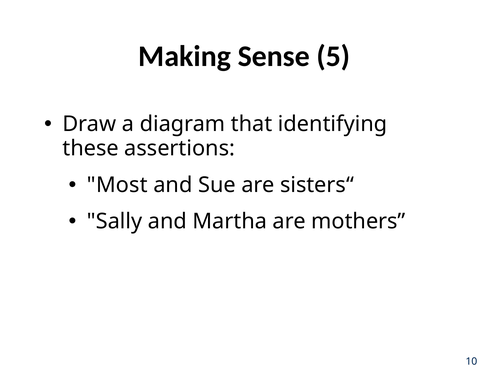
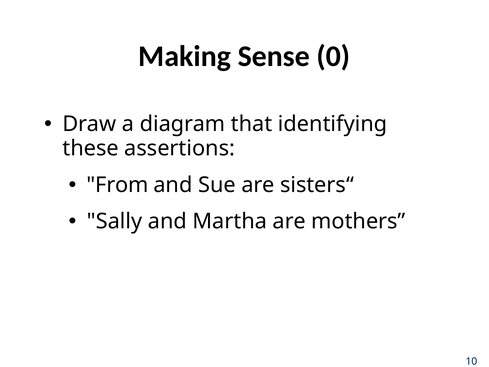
5: 5 -> 0
Most: Most -> From
